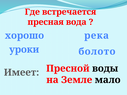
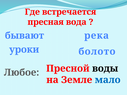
хорошо: хорошо -> бывают
Имеет: Имеет -> Любое
мало colour: black -> blue
